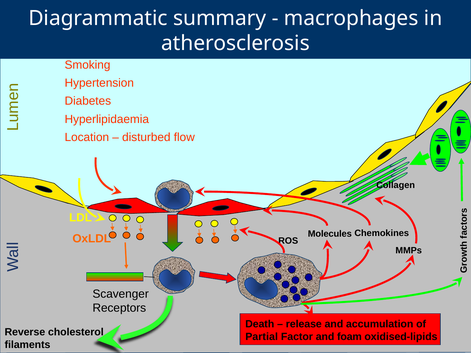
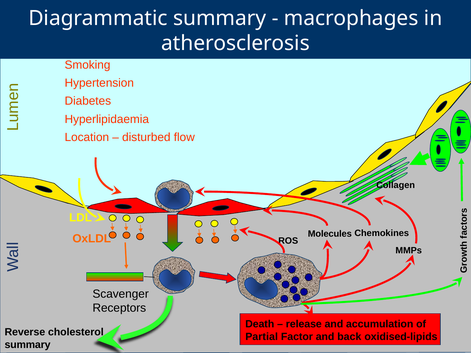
foam: foam -> back
filaments at (28, 345): filaments -> summary
